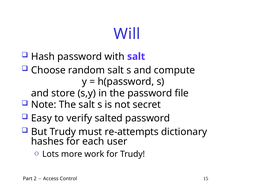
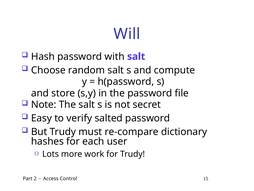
re-attempts: re-attempts -> re-compare
